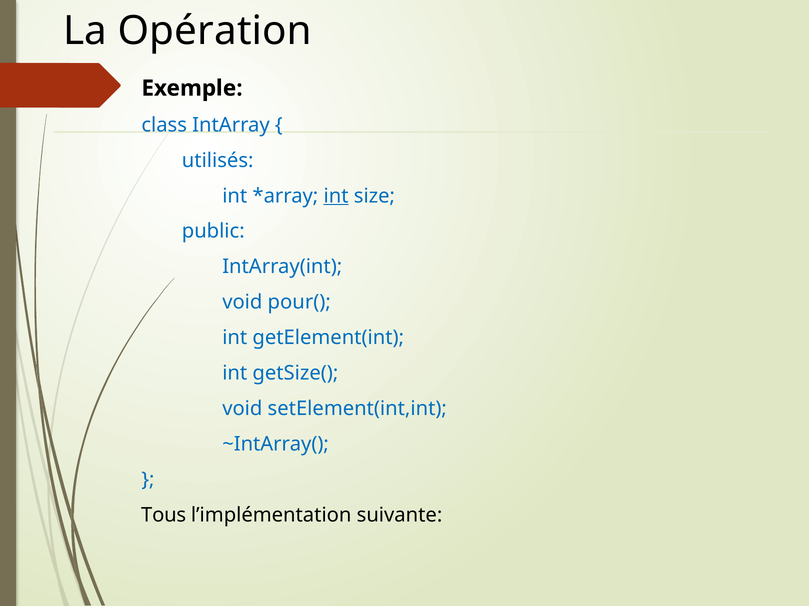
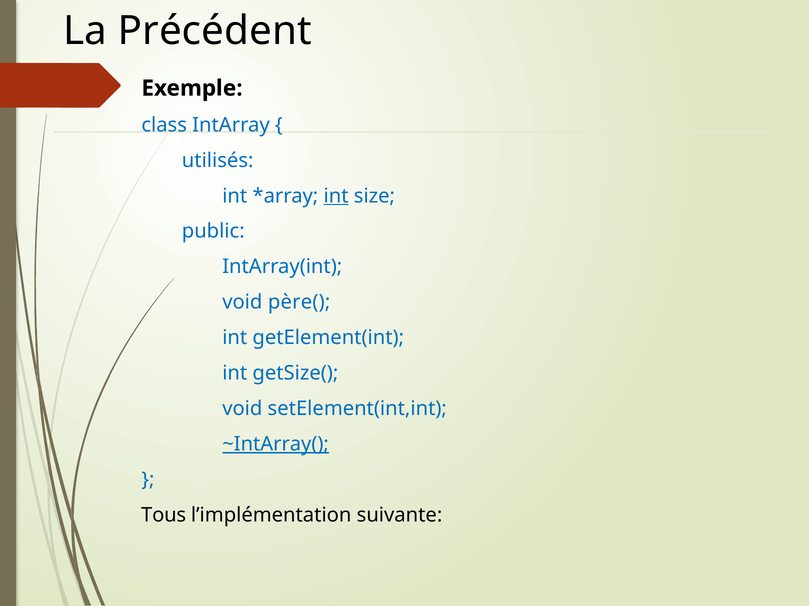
Opération: Opération -> Précédent
pour(: pour( -> père(
~IntArray( underline: none -> present
